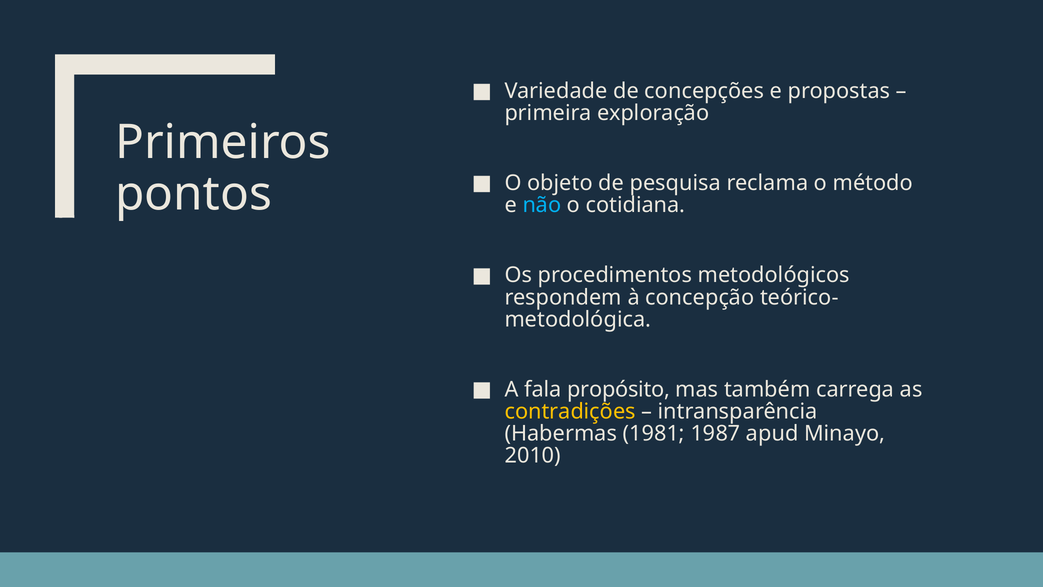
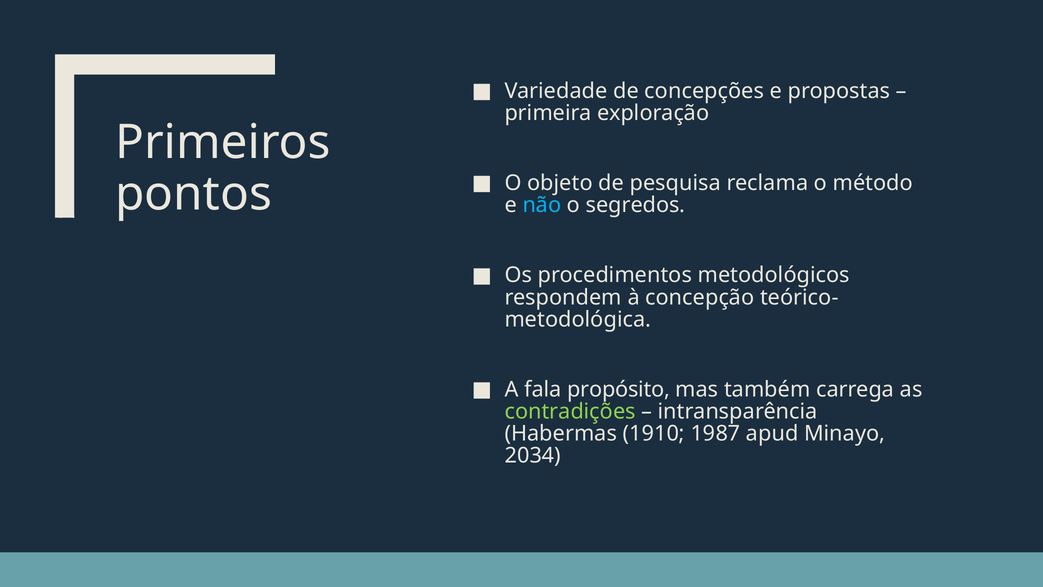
cotidiana: cotidiana -> segredos
contradições colour: yellow -> light green
1981: 1981 -> 1910
2010: 2010 -> 2034
